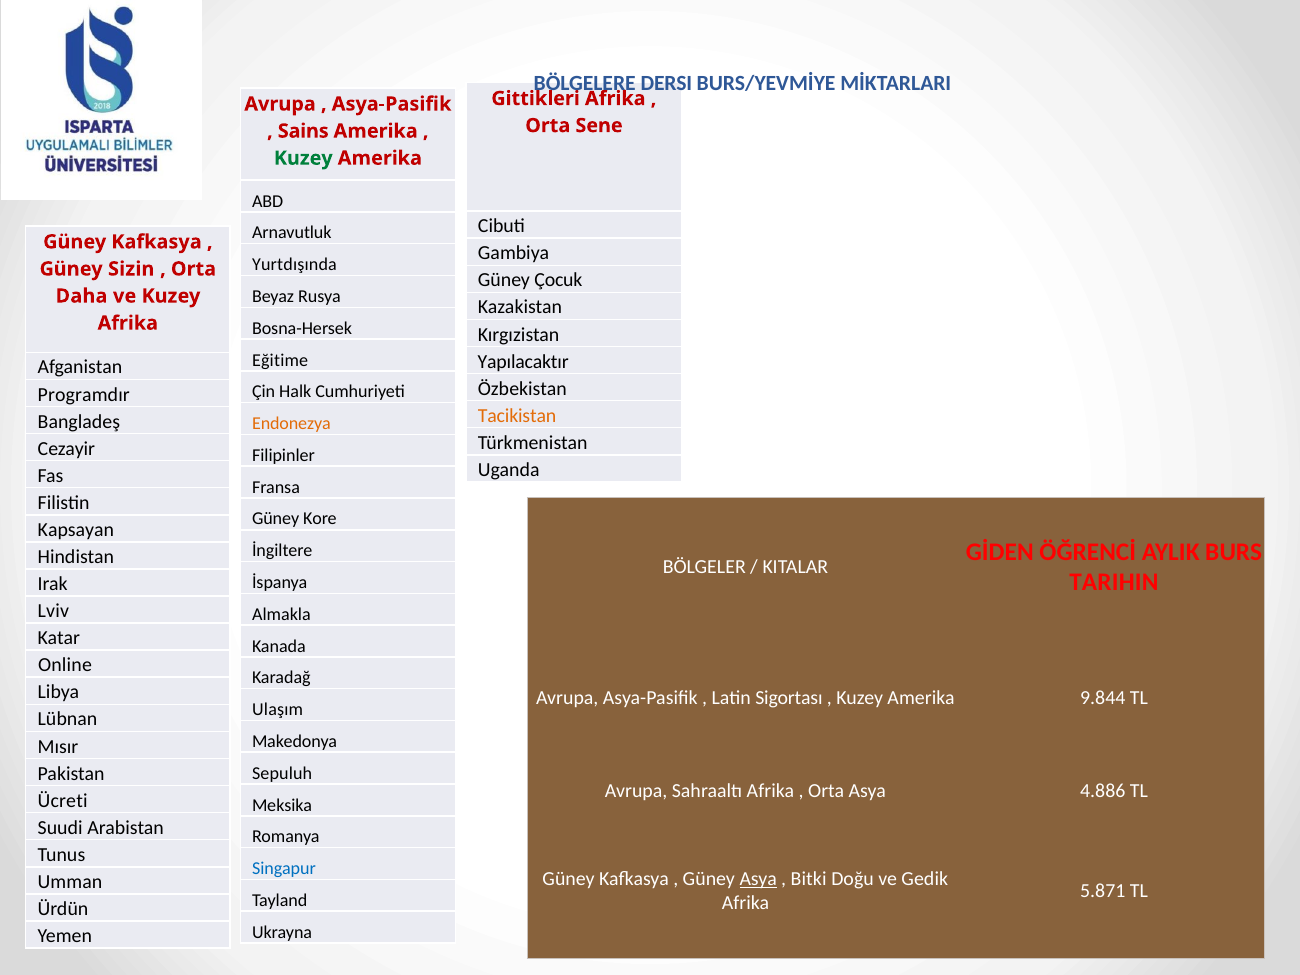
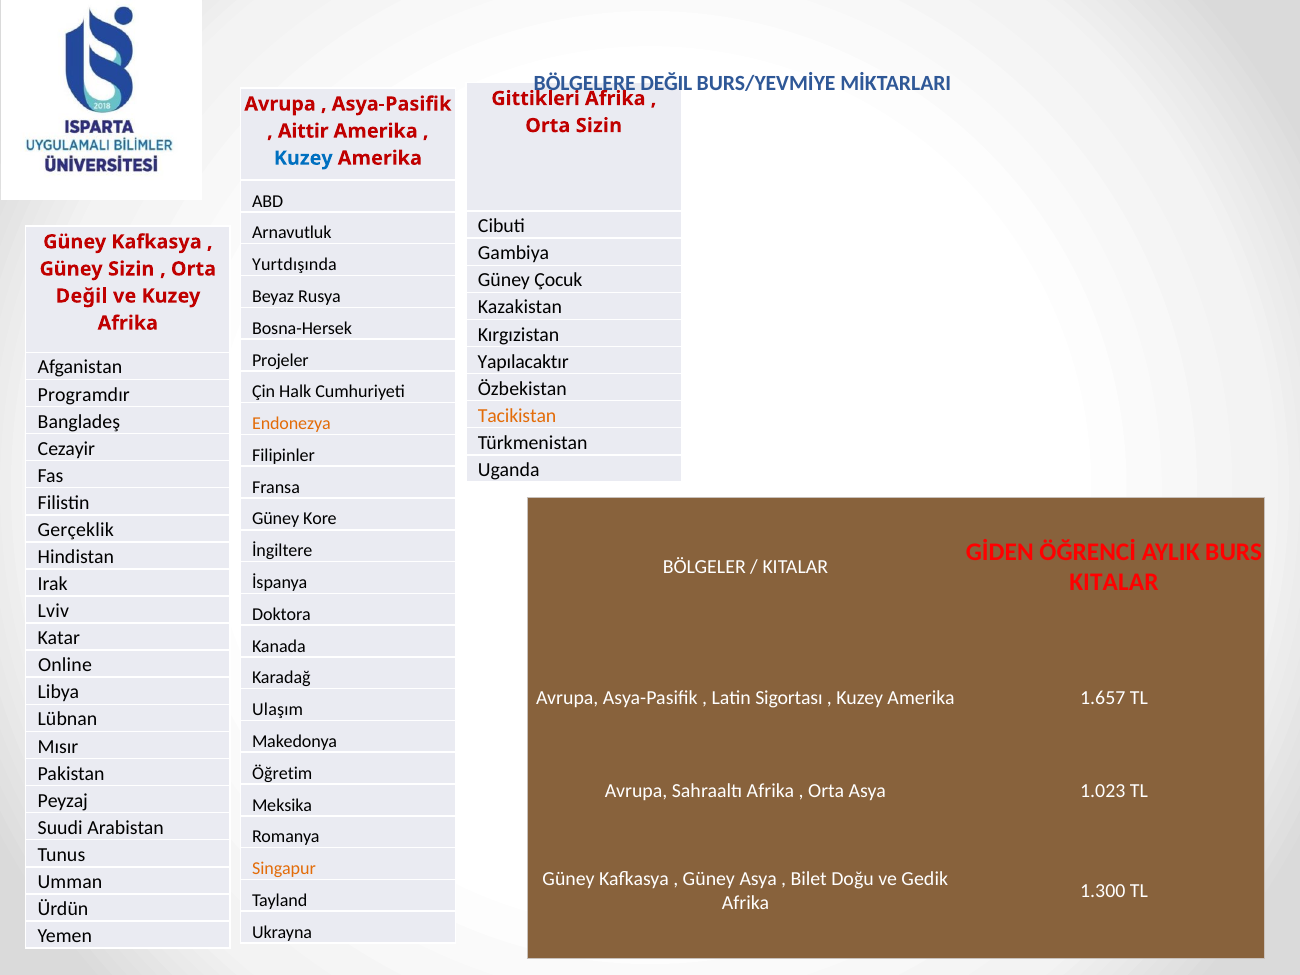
BÖLGELERE DERSI: DERSI -> DEĞIL
Orta Sene: Sene -> Sizin
Sains: Sains -> Aittir
Kuzey at (303, 158) colour: green -> blue
Daha at (81, 296): Daha -> Değil
Eğitime: Eğitime -> Projeler
Kapsayan: Kapsayan -> Gerçeklik
TARIHIN at (1114, 582): TARIHIN -> KITALAR
Almakla: Almakla -> Doktora
9.844: 9.844 -> 1.657
Sepuluh: Sepuluh -> Öğretim
4.886: 4.886 -> 1.023
Ücreti: Ücreti -> Peyzaj
Singapur colour: blue -> orange
Asya at (758, 879) underline: present -> none
Bitki: Bitki -> Bilet
5.871: 5.871 -> 1.300
